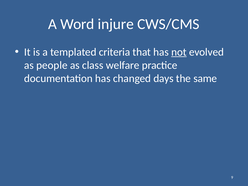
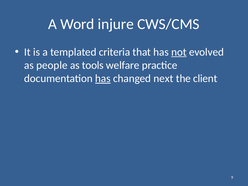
class: class -> tools
has at (103, 78) underline: none -> present
days: days -> next
same: same -> client
